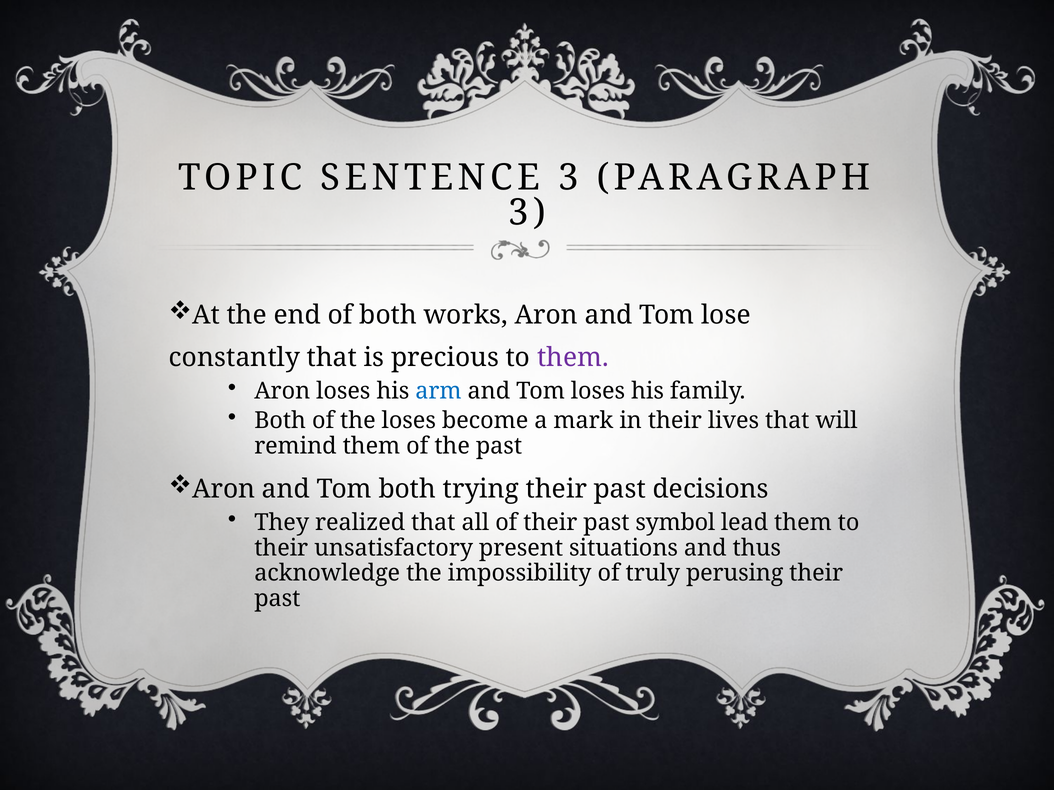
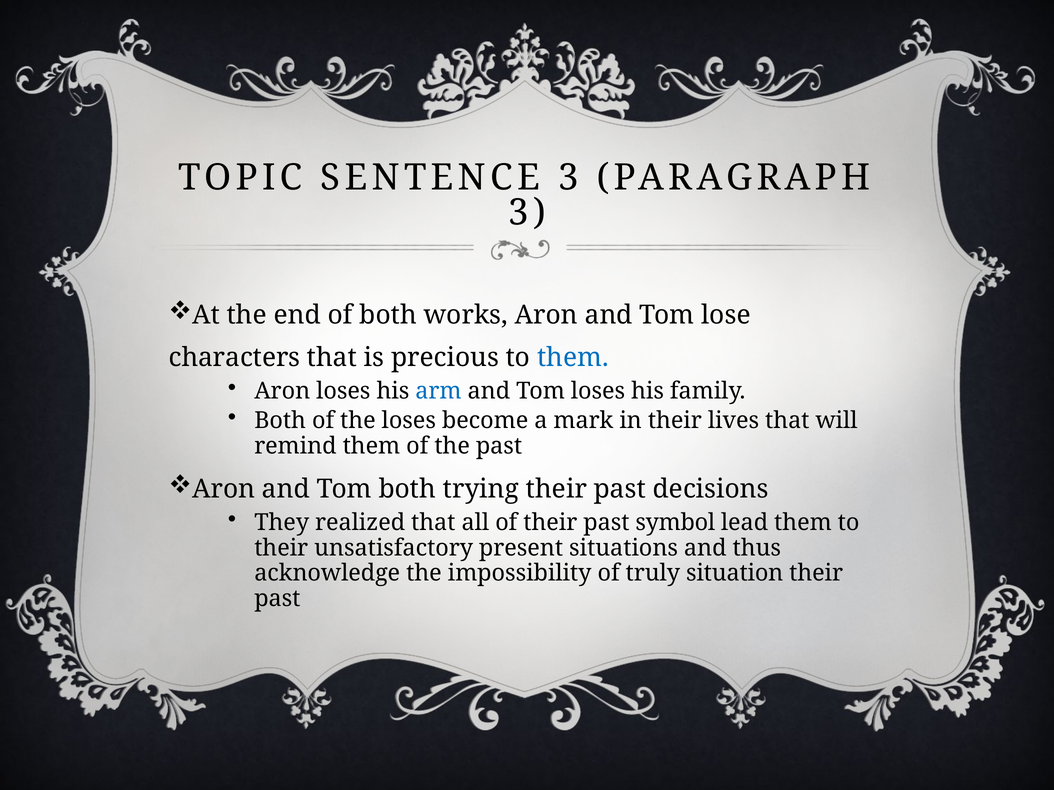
constantly: constantly -> characters
them at (573, 358) colour: purple -> blue
perusing: perusing -> situation
